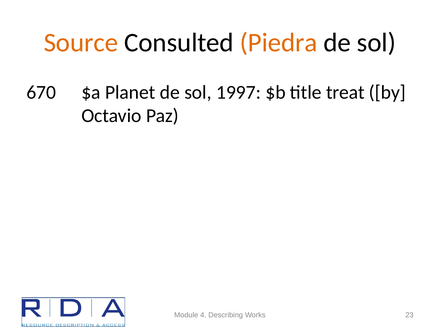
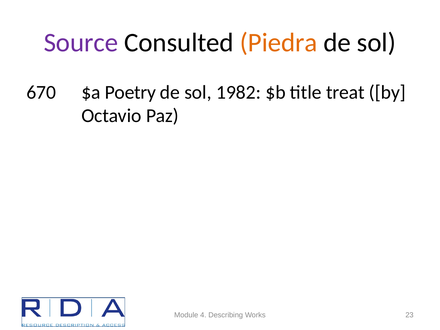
Source colour: orange -> purple
Planet: Planet -> Poetry
1997: 1997 -> 1982
